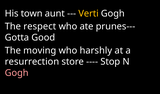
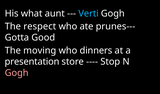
town: town -> what
Verti colour: yellow -> light blue
harshly: harshly -> dinners
resurrection: resurrection -> presentation
